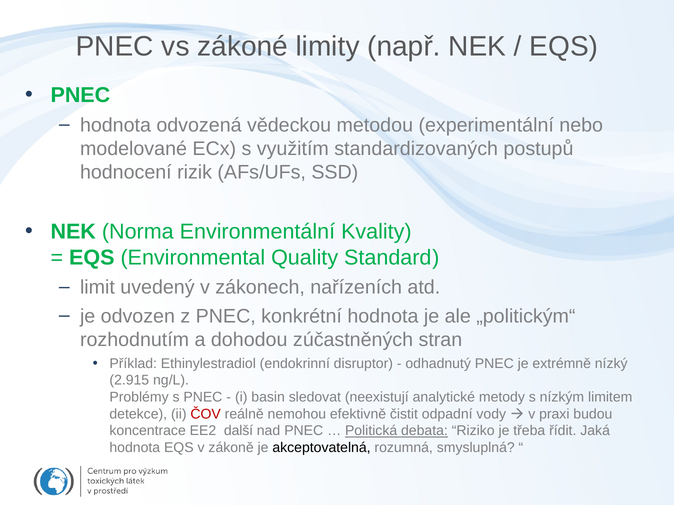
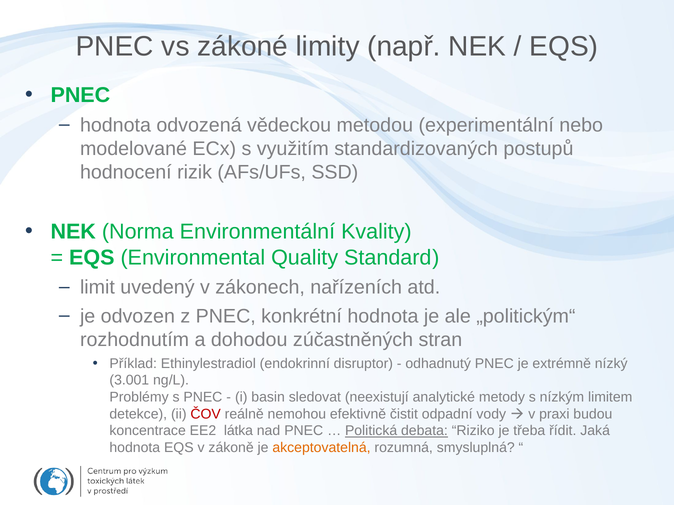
2.915: 2.915 -> 3.001
další: další -> látka
akceptovatelná colour: black -> orange
